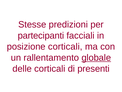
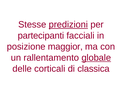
predizioni underline: none -> present
posizione corticali: corticali -> maggior
presenti: presenti -> classica
